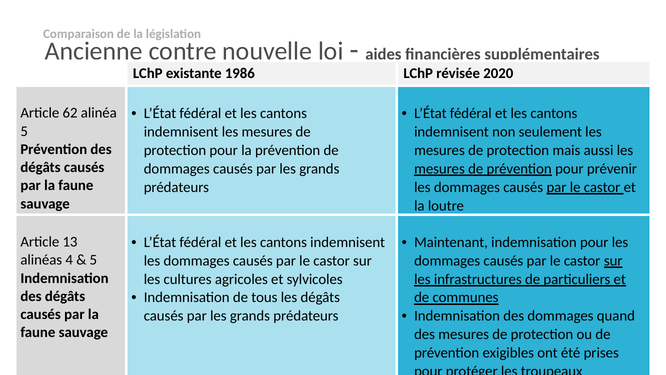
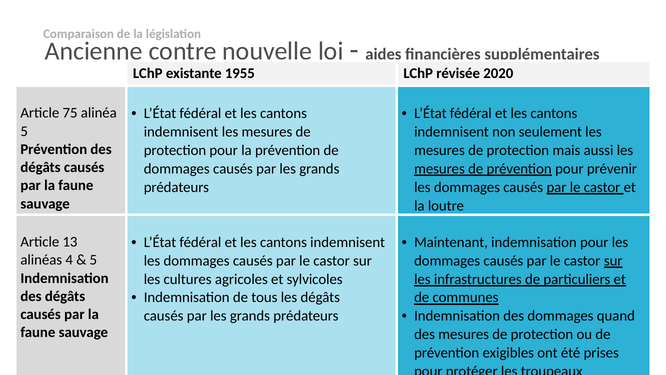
1986: 1986 -> 1955
62: 62 -> 75
